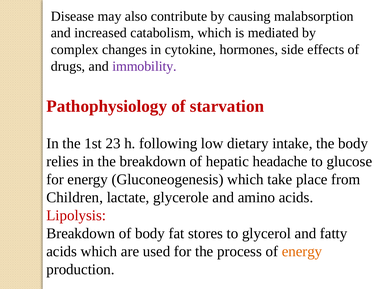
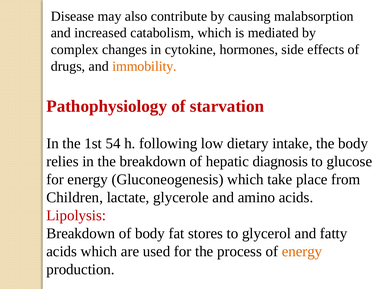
immobility colour: purple -> orange
23: 23 -> 54
headache: headache -> diagnosis
